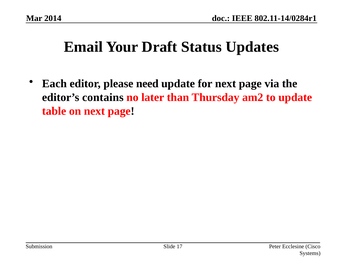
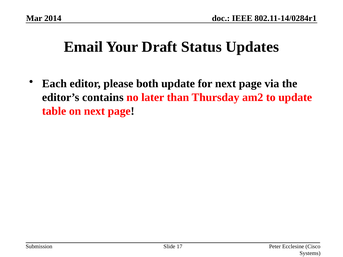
need: need -> both
